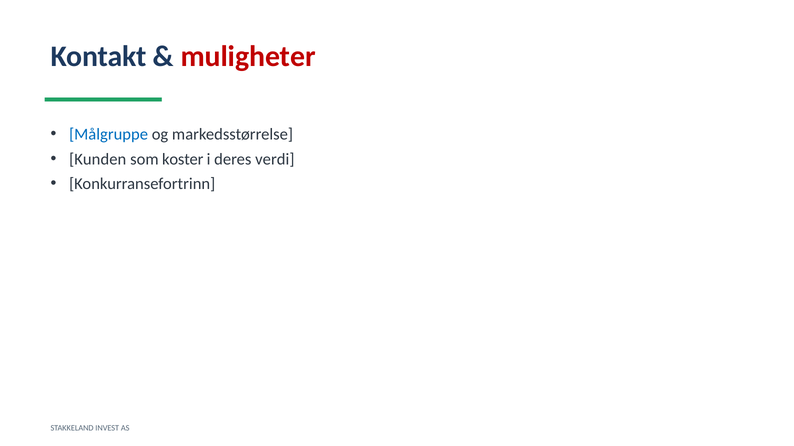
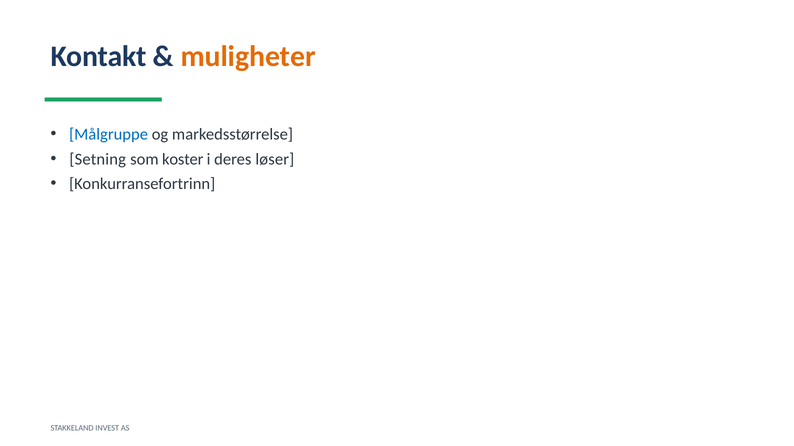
muligheter colour: red -> orange
Kunden: Kunden -> Setning
verdi: verdi -> løser
